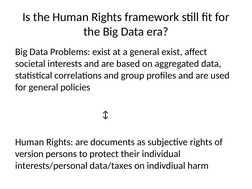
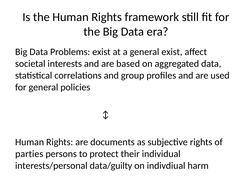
version: version -> parties
data/taxes: data/taxes -> data/guilty
